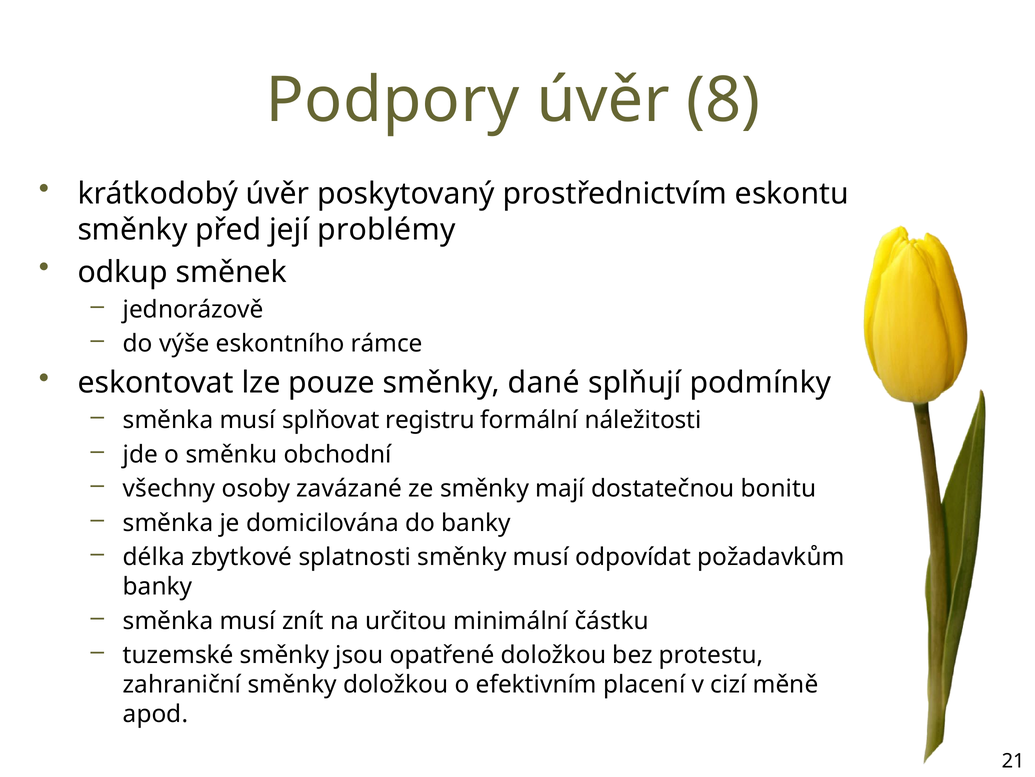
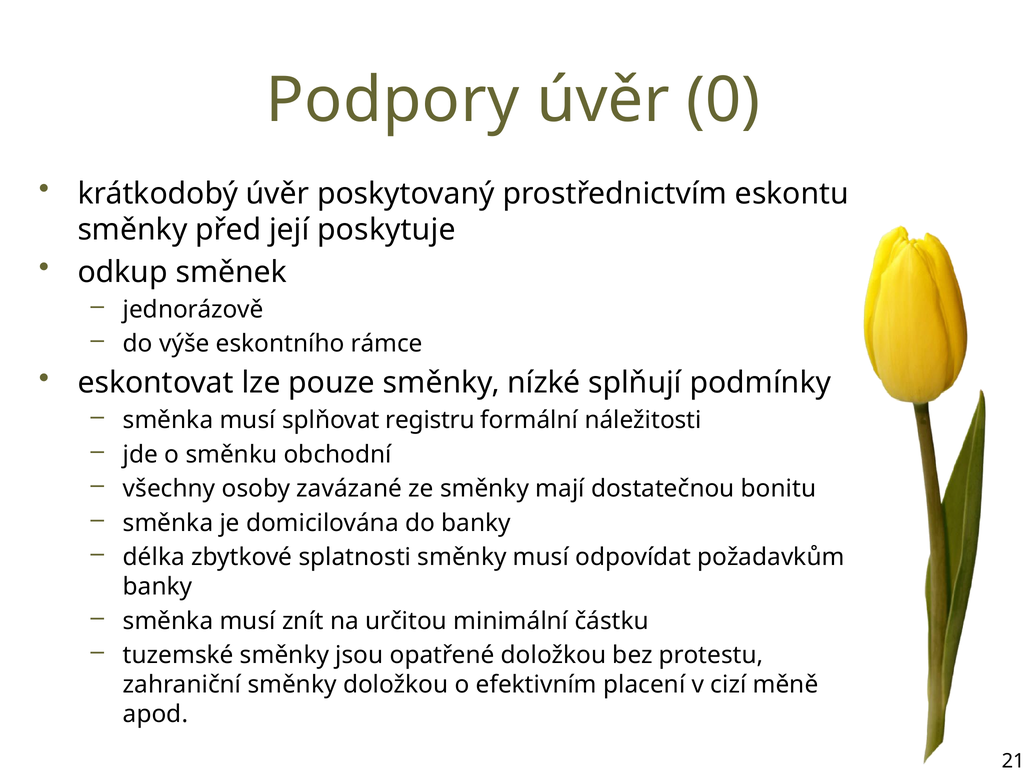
8: 8 -> 0
problémy: problémy -> poskytuje
dané: dané -> nízké
